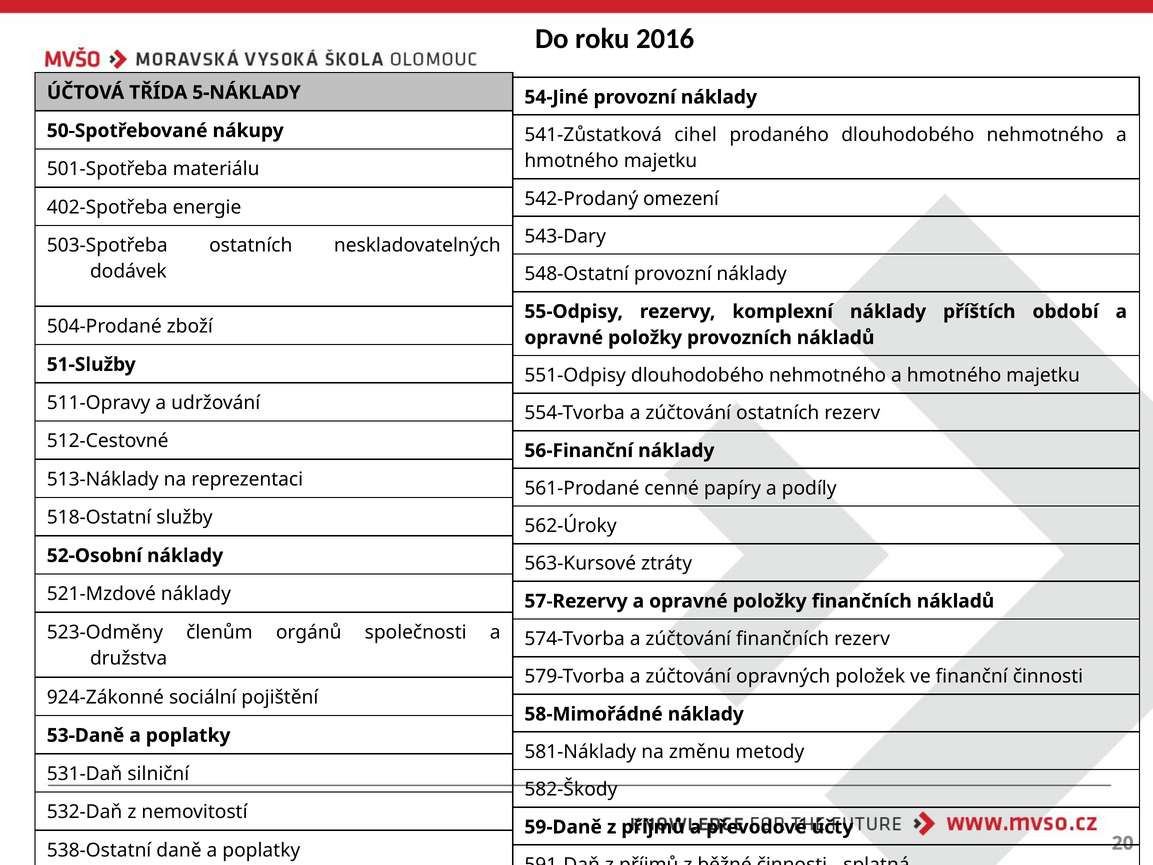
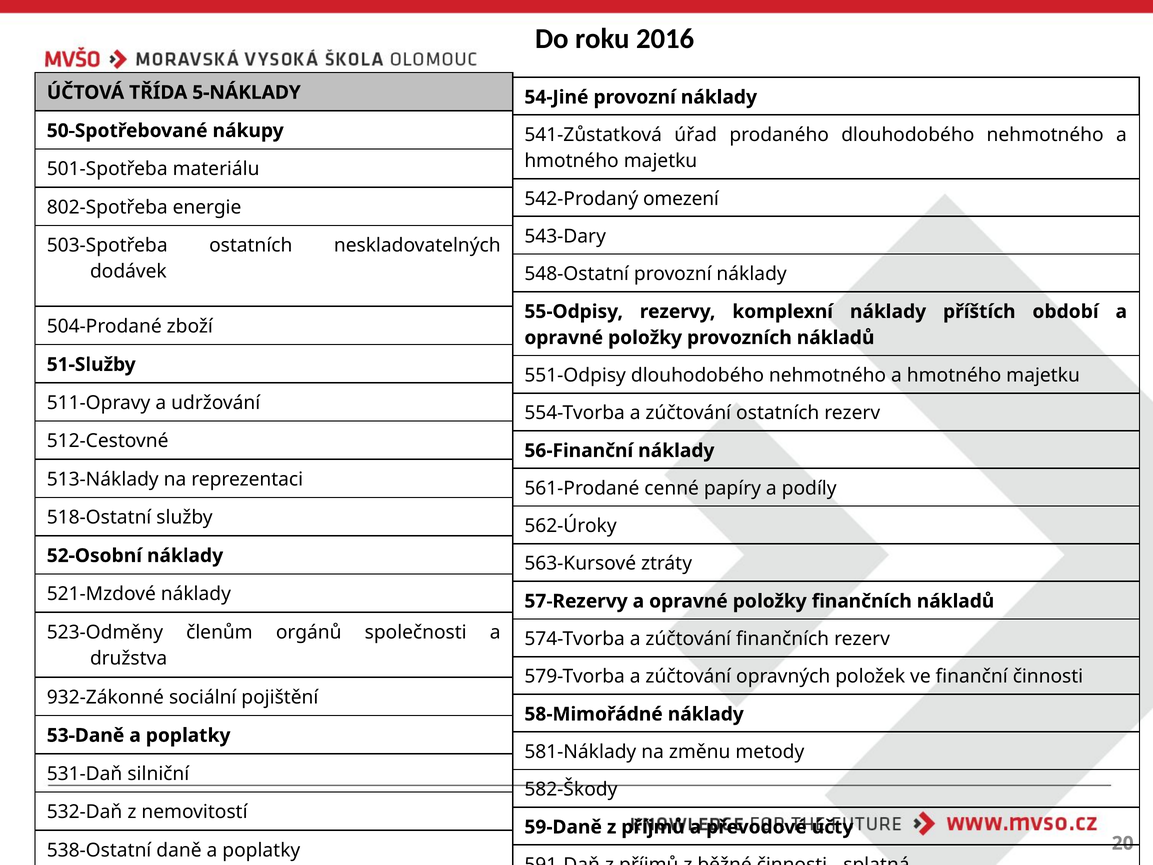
cihel: cihel -> úřad
402-Spotřeba: 402-Spotřeba -> 802-Spotřeba
924-Zákonné: 924-Zákonné -> 932-Zákonné
